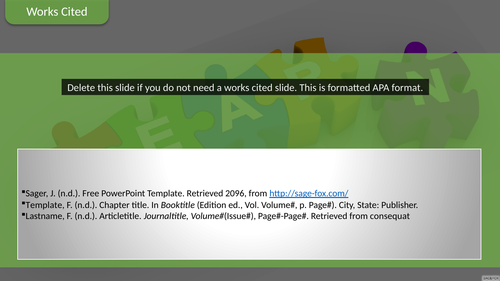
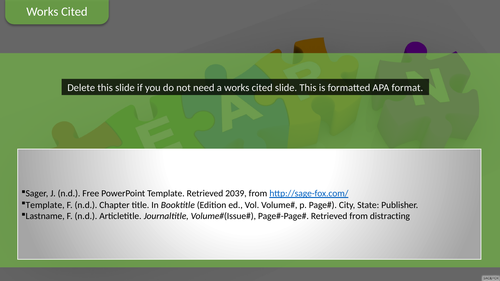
2096: 2096 -> 2039
consequat: consequat -> distracting
